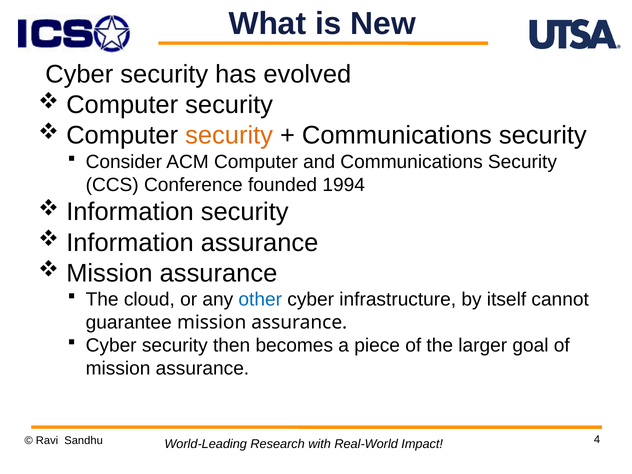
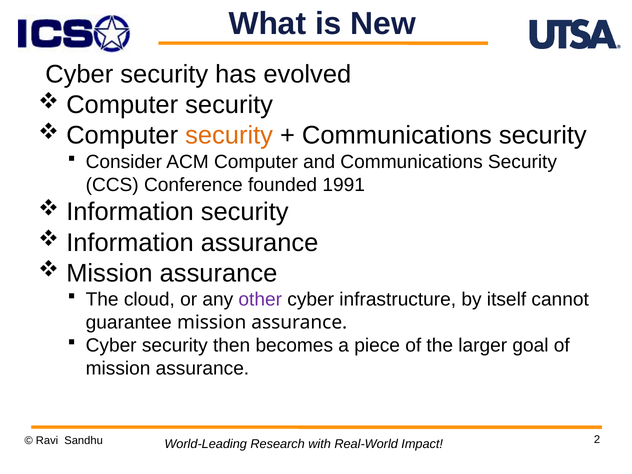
1994: 1994 -> 1991
other colour: blue -> purple
4: 4 -> 2
